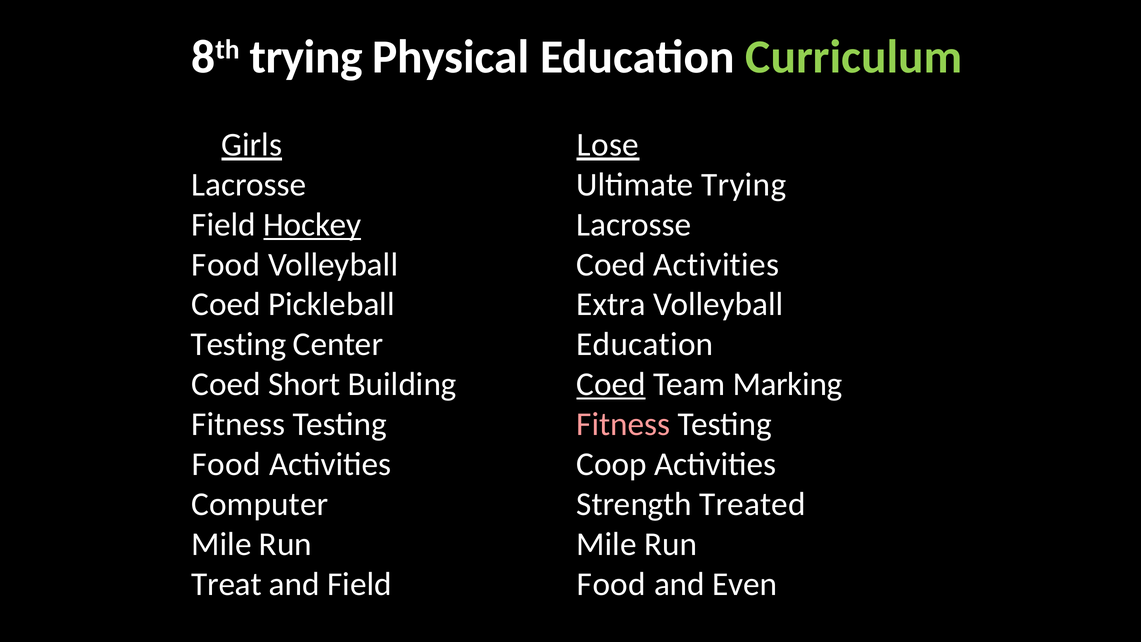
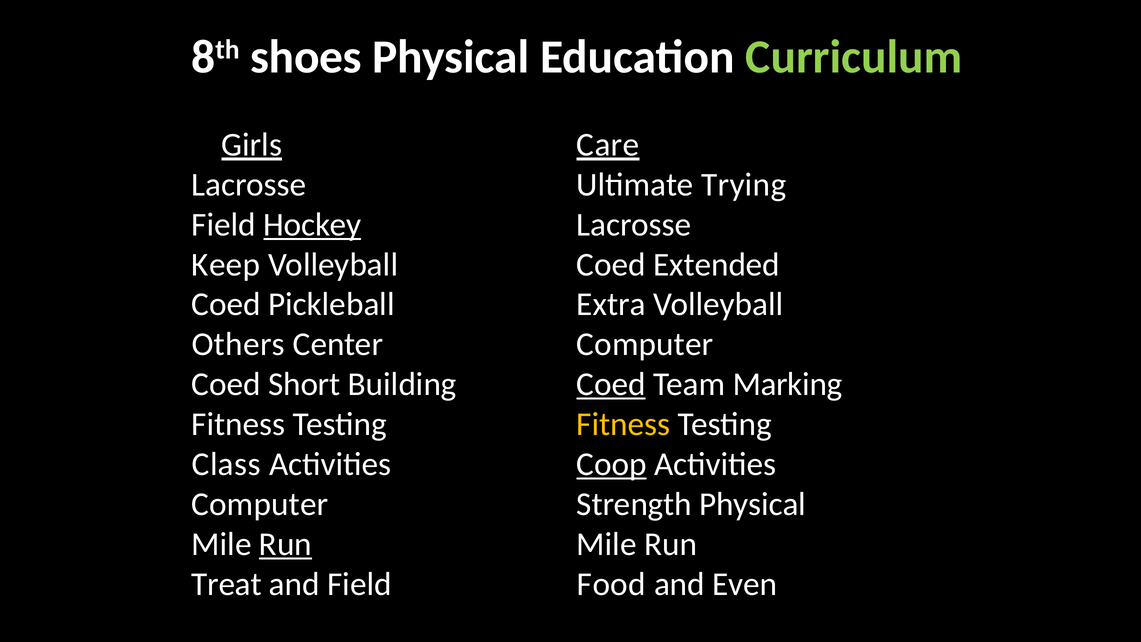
8th trying: trying -> shoes
Lose: Lose -> Care
Food at (226, 264): Food -> Keep
Coed Activities: Activities -> Extended
Testing at (239, 344): Testing -> Others
Center Education: Education -> Computer
Fitness at (623, 424) colour: pink -> yellow
Food at (226, 464): Food -> Class
Coop underline: none -> present
Strength Treated: Treated -> Physical
Run at (285, 544) underline: none -> present
